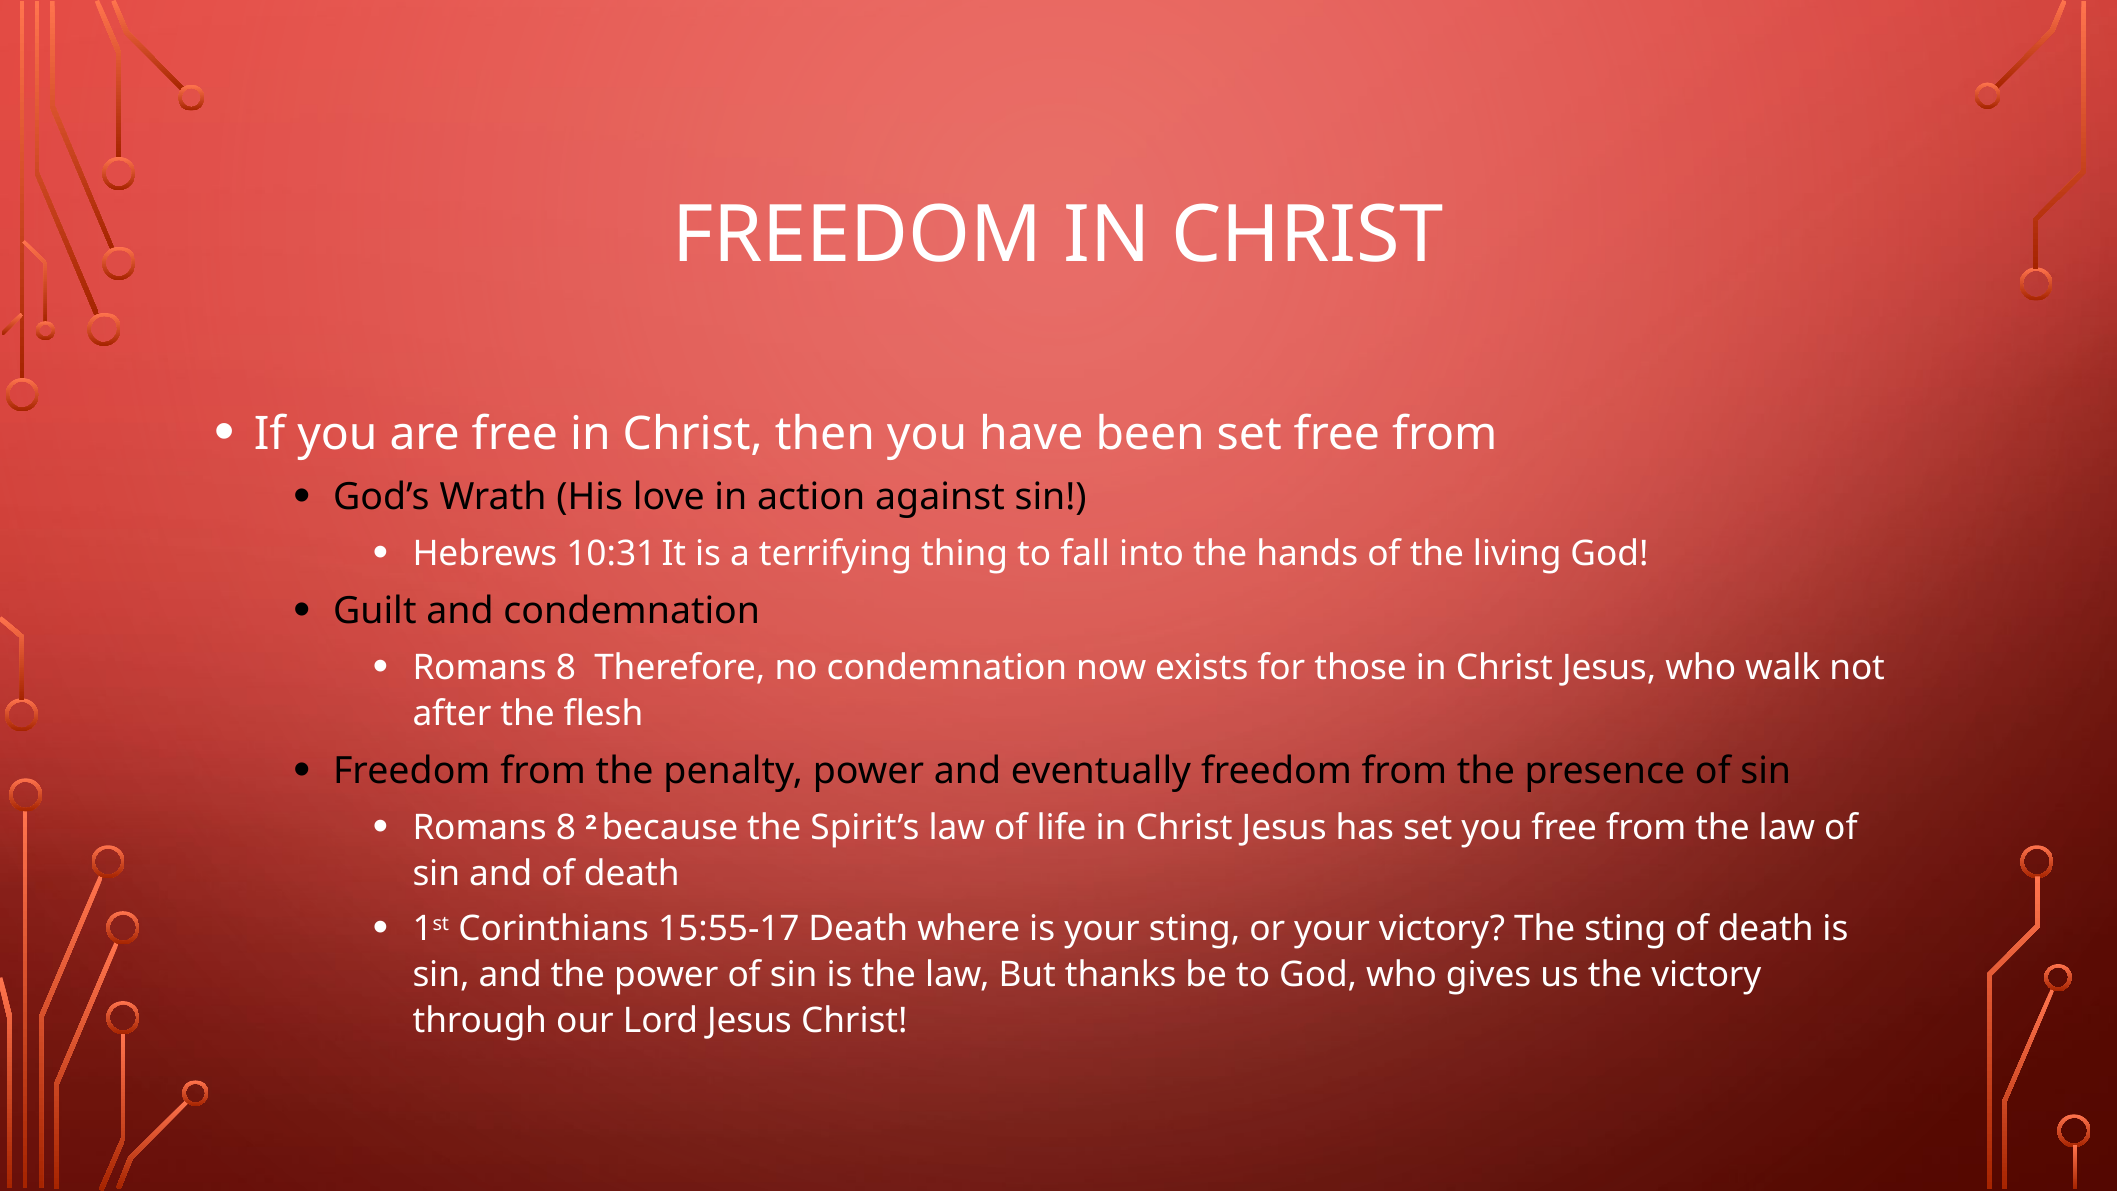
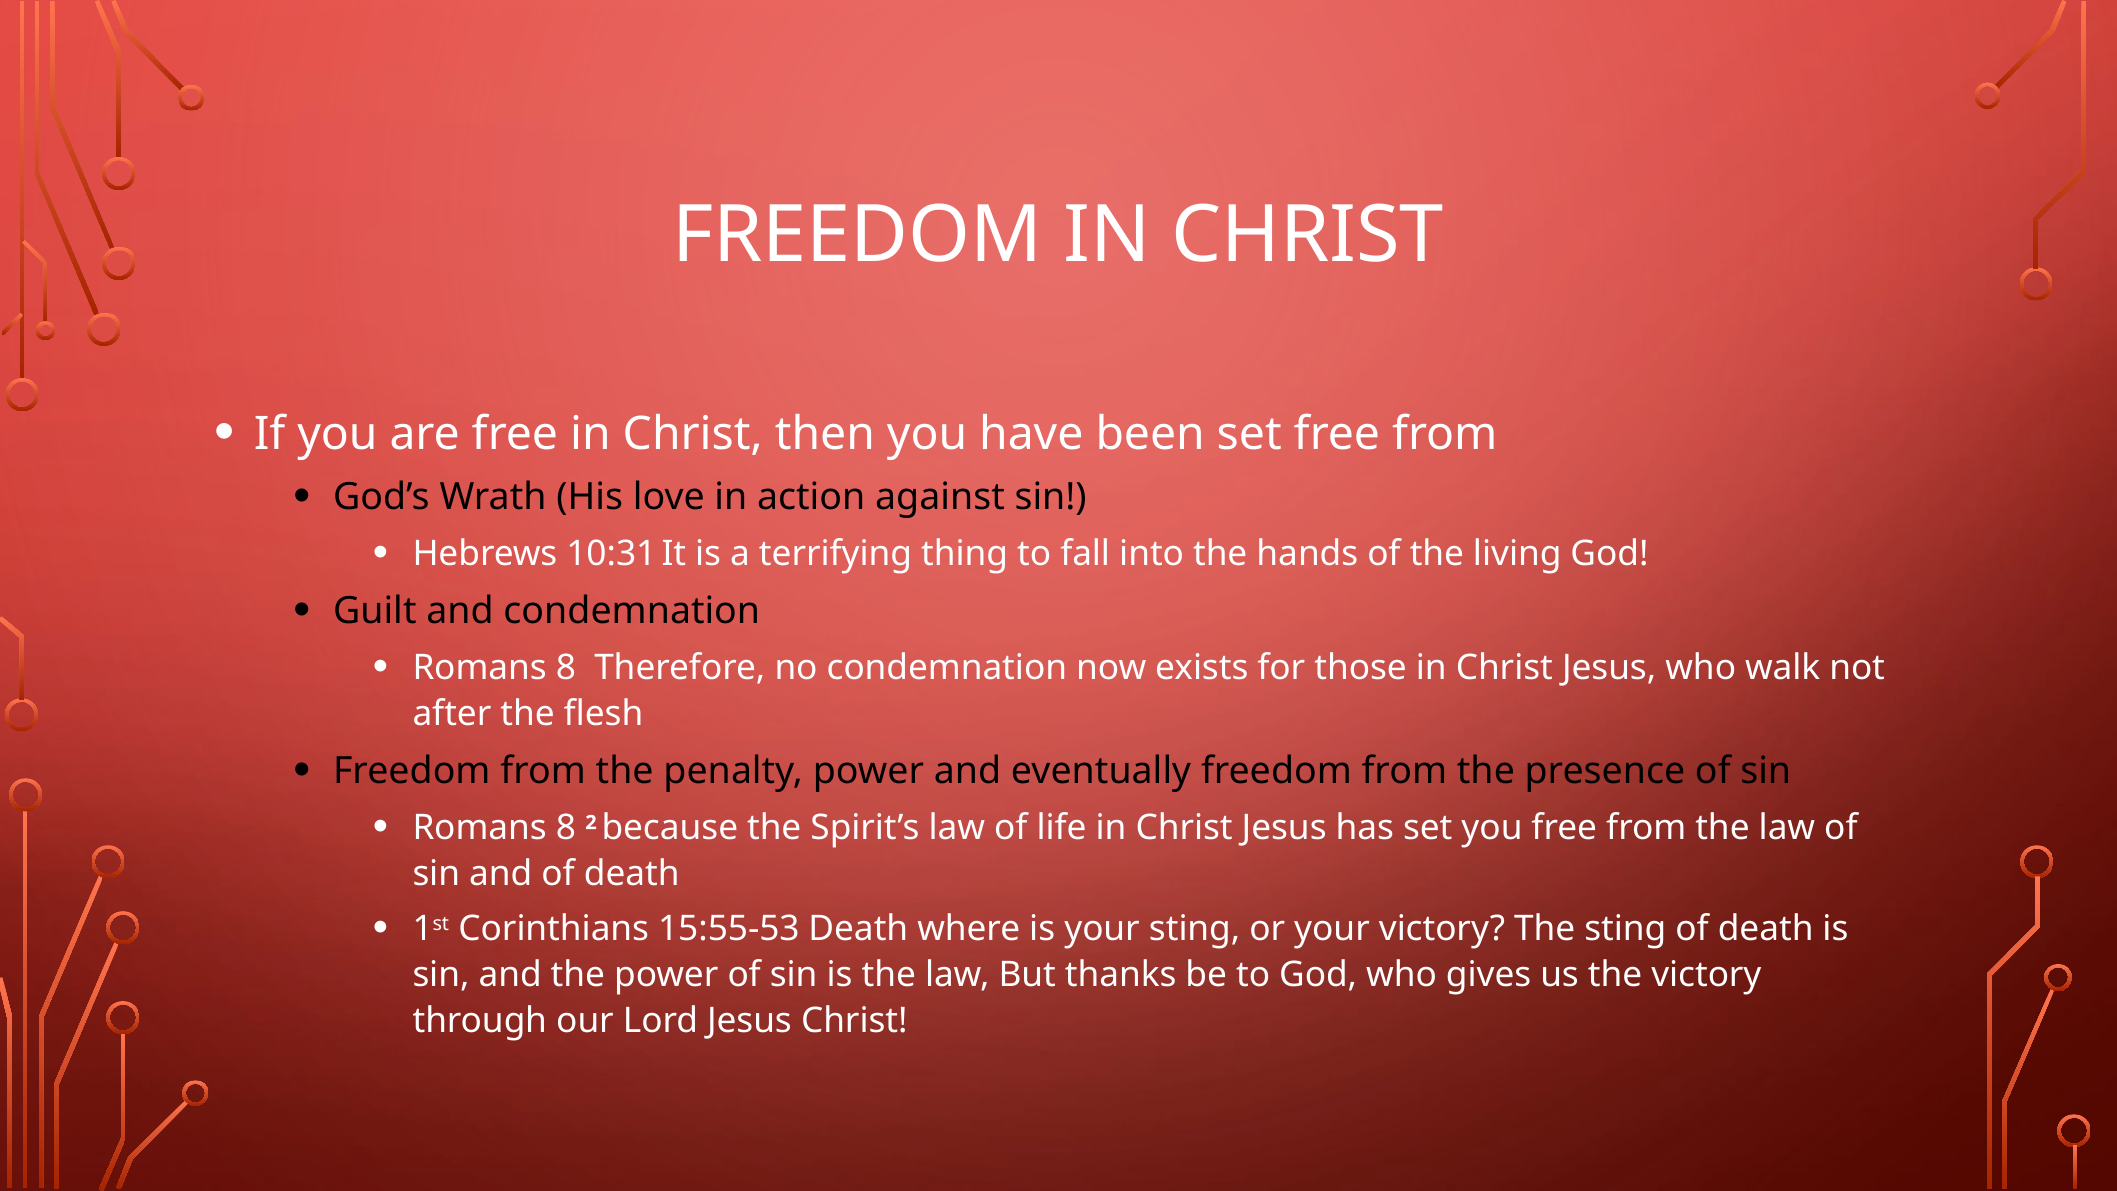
15:55-17: 15:55-17 -> 15:55-53
